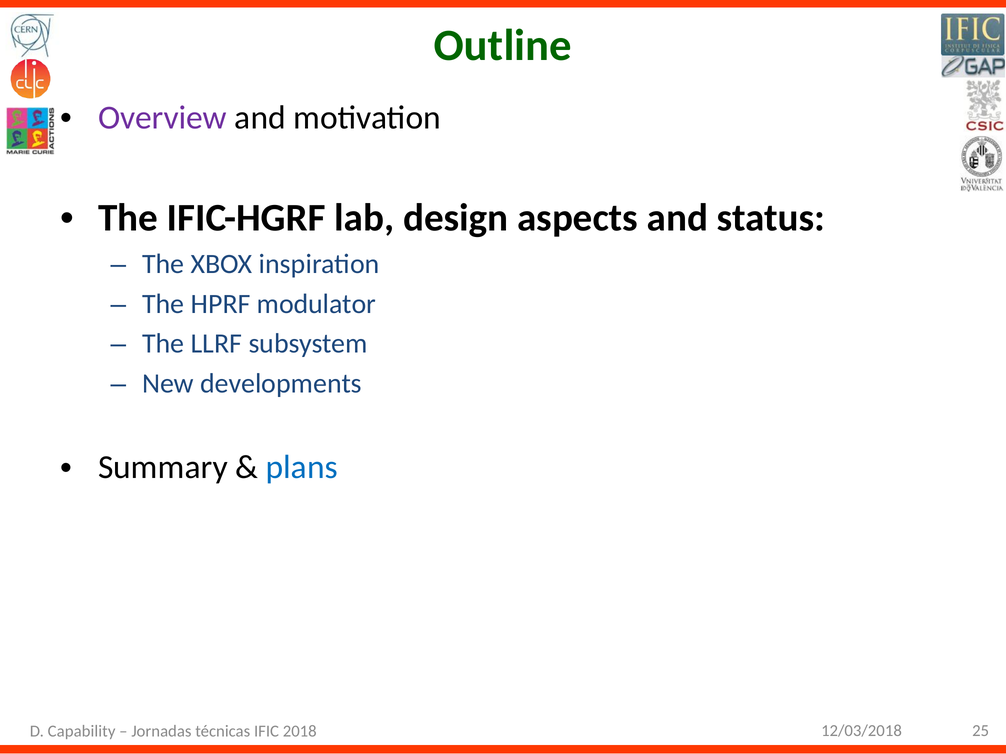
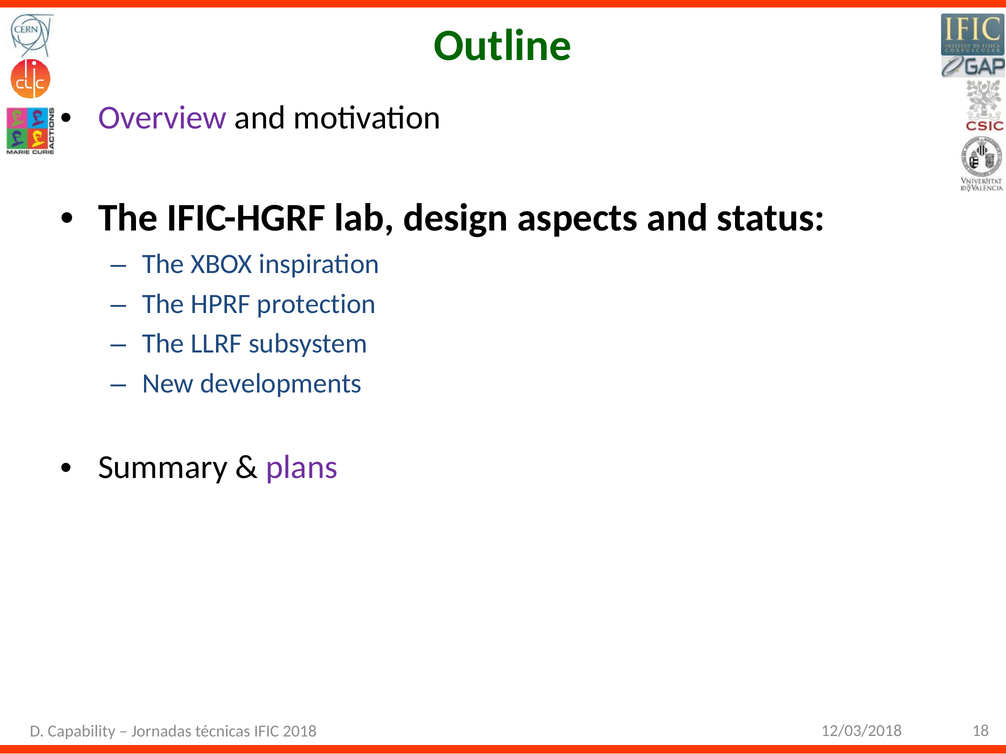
modulator: modulator -> protection
plans colour: blue -> purple
25: 25 -> 18
